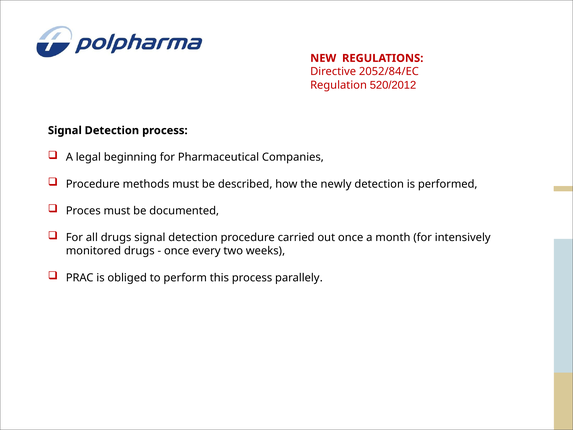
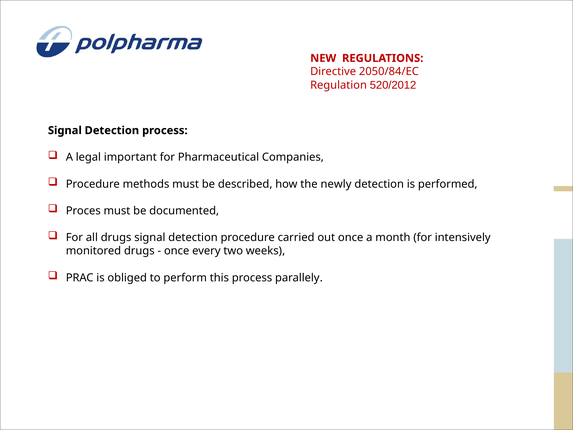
2052/84/EC: 2052/84/EC -> 2050/84/EC
beginning: beginning -> important
